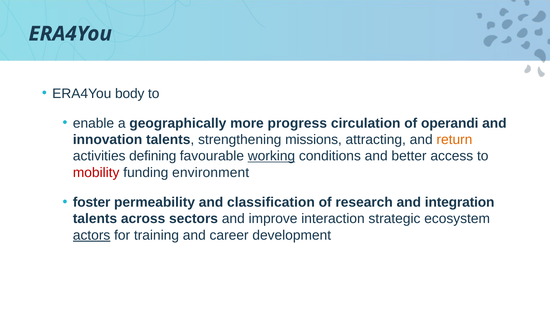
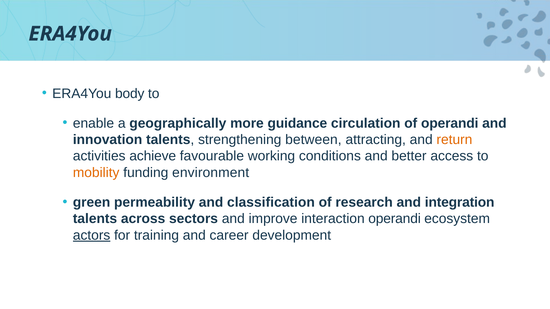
progress: progress -> guidance
missions: missions -> between
defining: defining -> achieve
working underline: present -> none
mobility colour: red -> orange
foster: foster -> green
interaction strategic: strategic -> operandi
